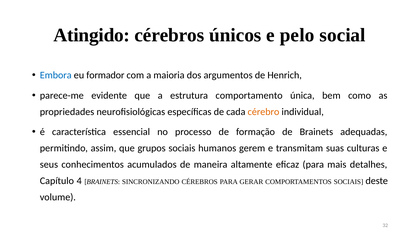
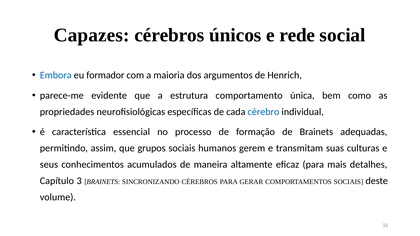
Atingido: Atingido -> Capazes
pelo: pelo -> rede
cérebro colour: orange -> blue
4: 4 -> 3
